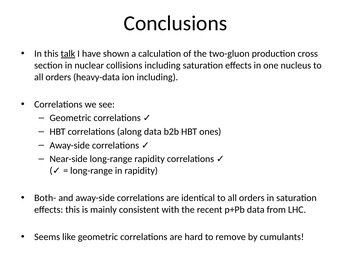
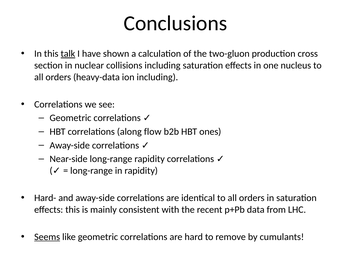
along data: data -> flow
Both-: Both- -> Hard-
Seems underline: none -> present
